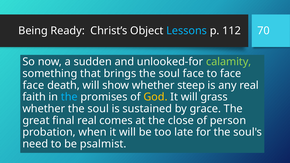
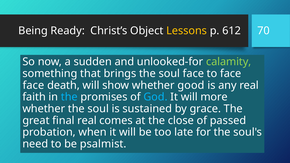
Lessons colour: light blue -> yellow
112: 112 -> 612
steep: steep -> good
God colour: yellow -> light blue
grass: grass -> more
person: person -> passed
